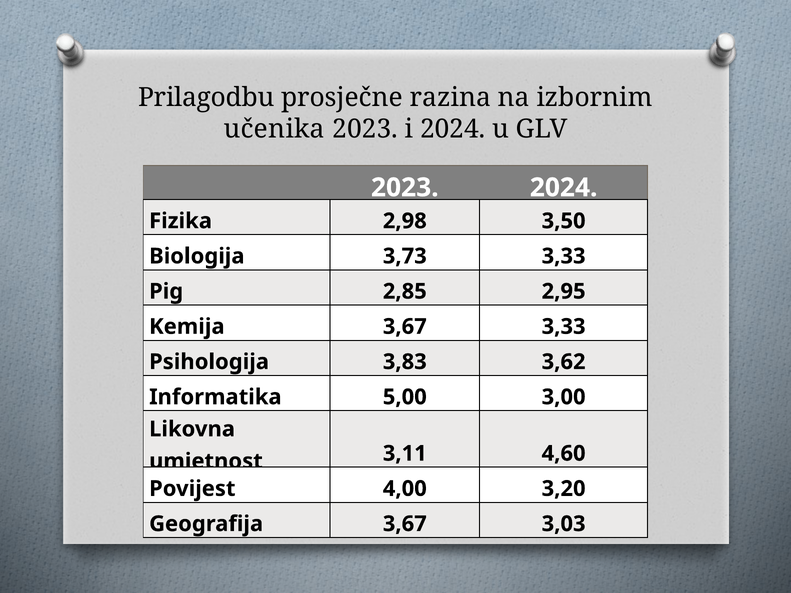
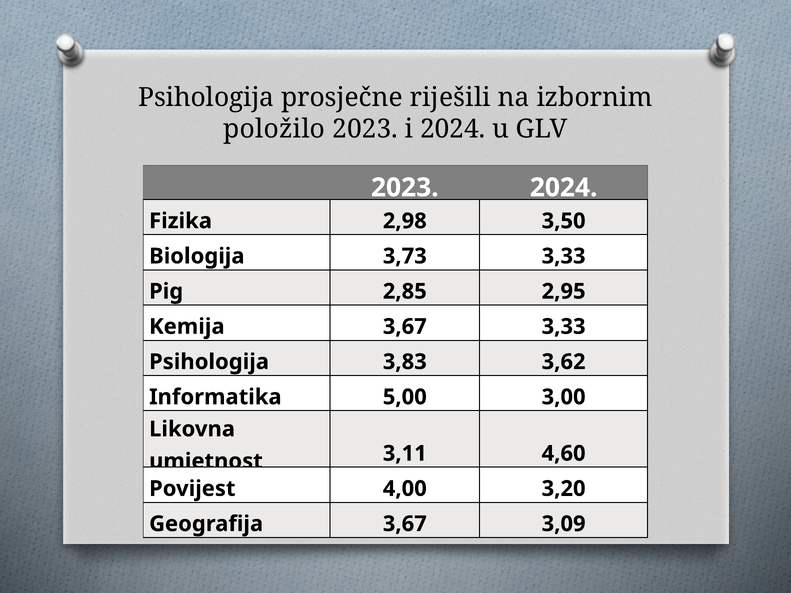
Prilagodbu at (206, 97): Prilagodbu -> Psihologija
razina: razina -> riješili
učenika: učenika -> položilo
3,03: 3,03 -> 3,09
